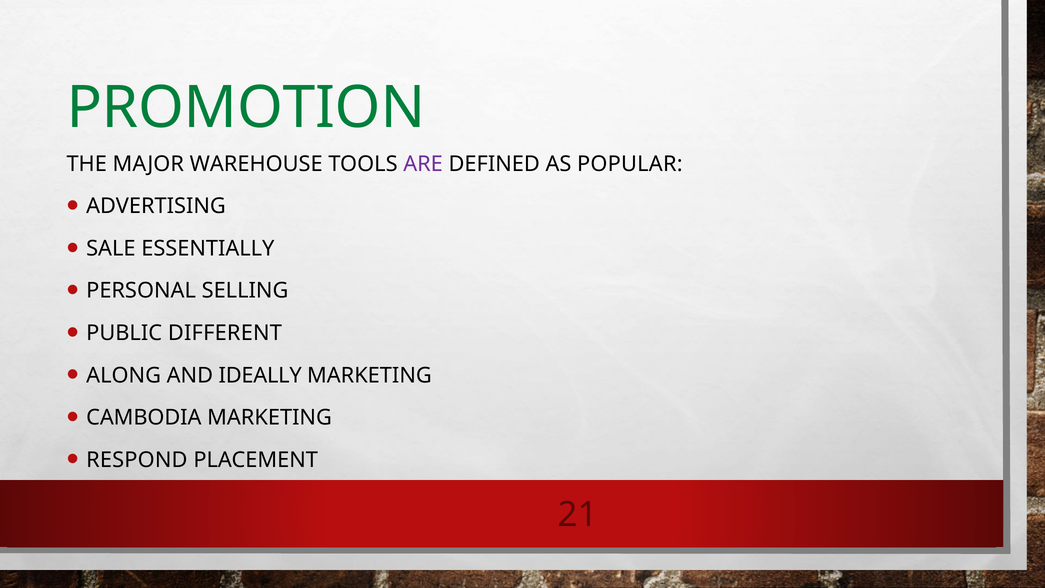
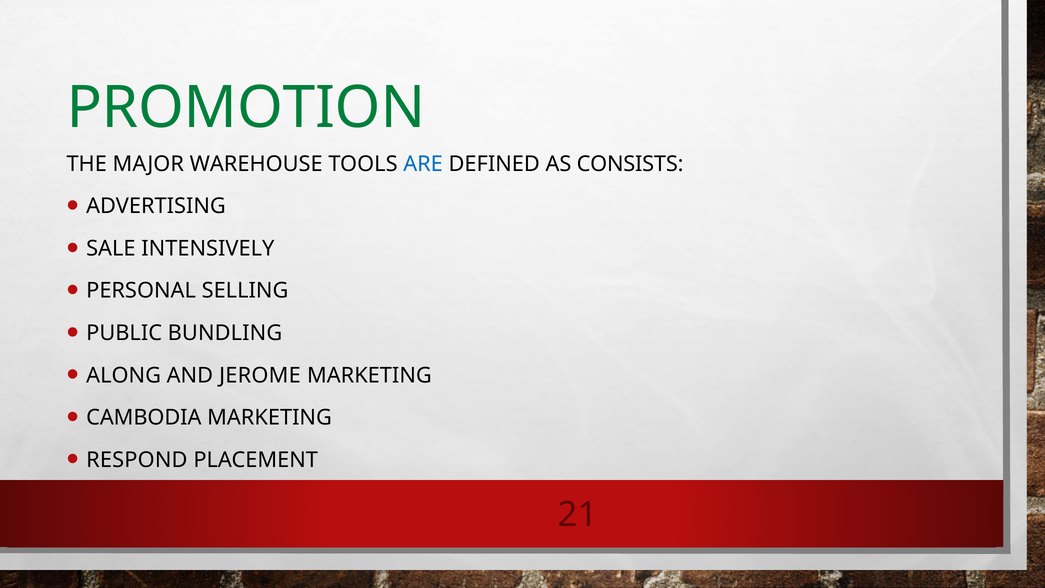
ARE colour: purple -> blue
POPULAR: POPULAR -> CONSISTS
ESSENTIALLY: ESSENTIALLY -> INTENSIVELY
DIFFERENT: DIFFERENT -> BUNDLING
IDEALLY: IDEALLY -> JEROME
